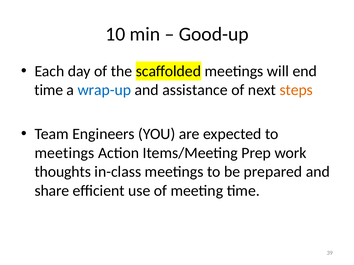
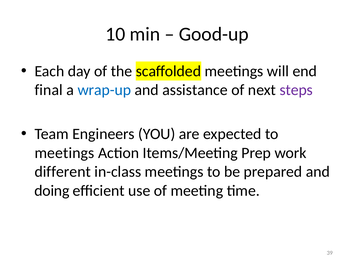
time at (49, 90): time -> final
steps colour: orange -> purple
thoughts: thoughts -> different
share: share -> doing
